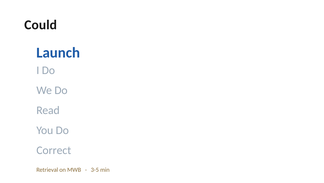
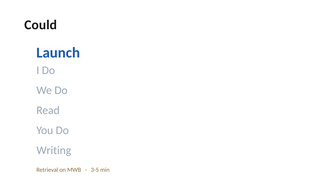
Correct: Correct -> Writing
